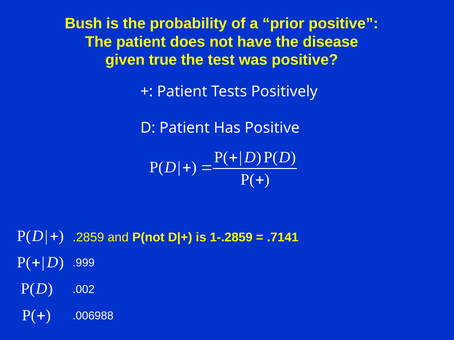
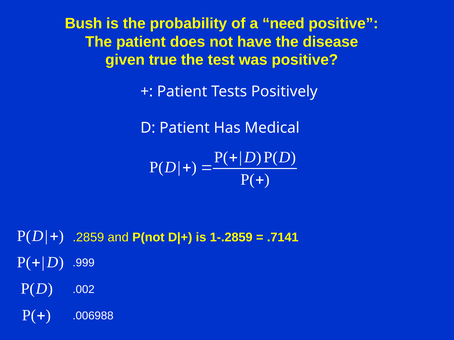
prior: prior -> need
Has Positive: Positive -> Medical
